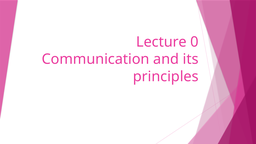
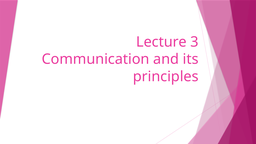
0: 0 -> 3
